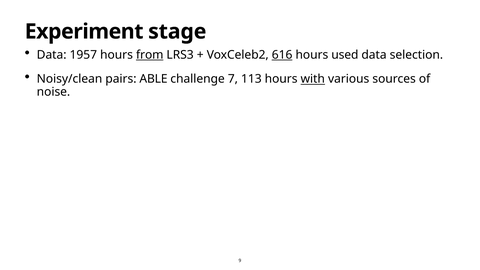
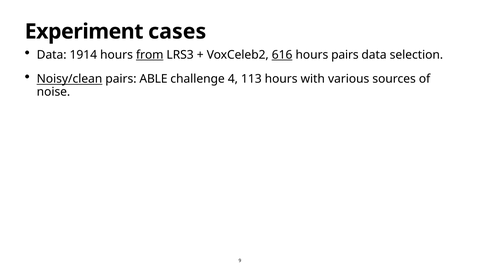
stage: stage -> cases
1957: 1957 -> 1914
hours used: used -> pairs
Noisy/clean underline: none -> present
7: 7 -> 4
with underline: present -> none
